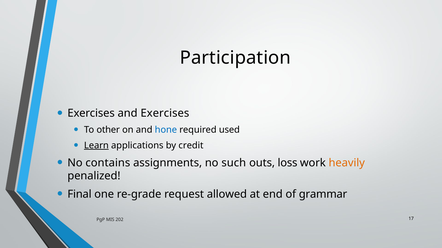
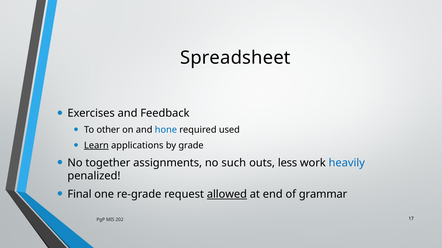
Participation: Participation -> Spreadsheet
and Exercises: Exercises -> Feedback
credit: credit -> grade
contains: contains -> together
loss: loss -> less
heavily colour: orange -> blue
allowed underline: none -> present
